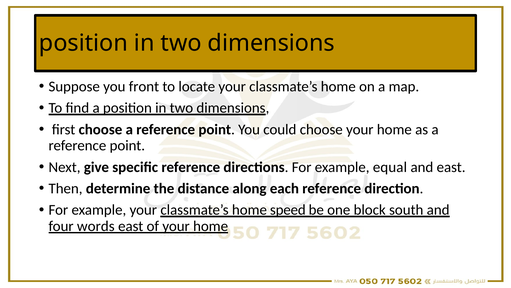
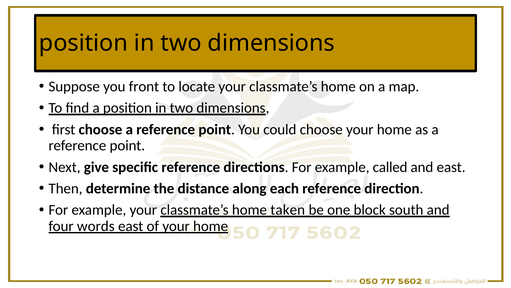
equal: equal -> called
speed: speed -> taken
